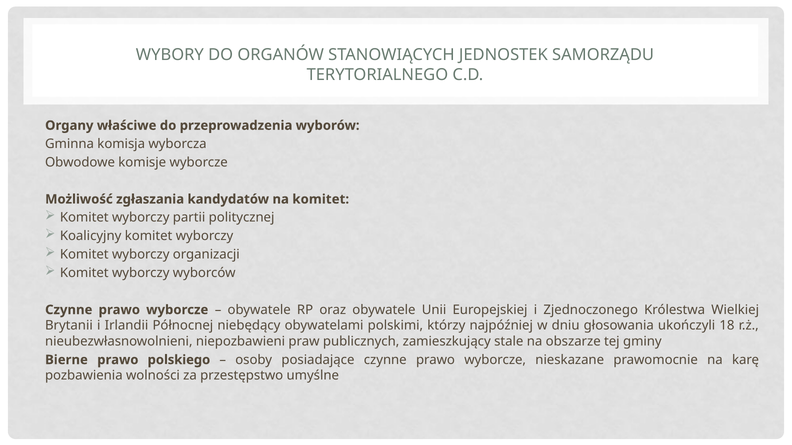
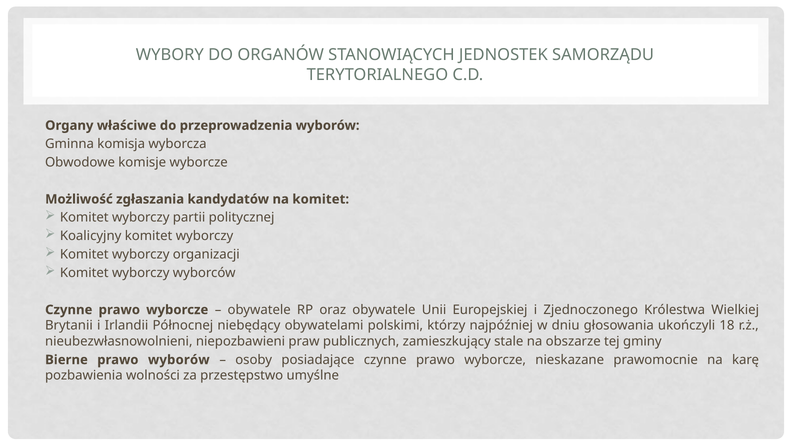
prawo polskiego: polskiego -> wyborów
